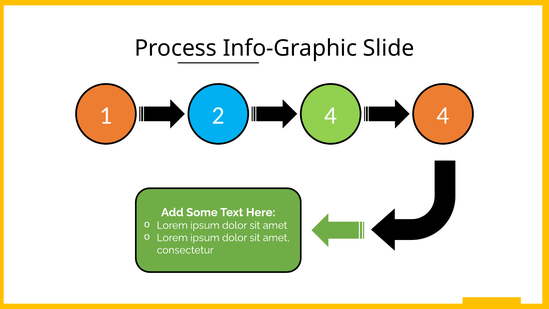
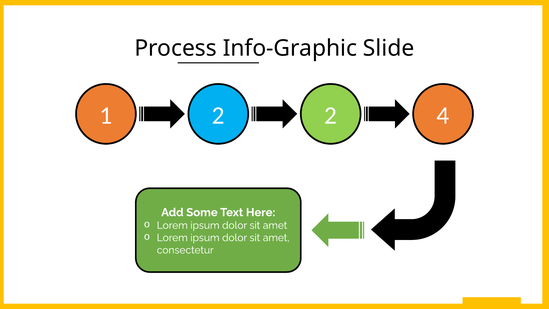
2 4: 4 -> 2
